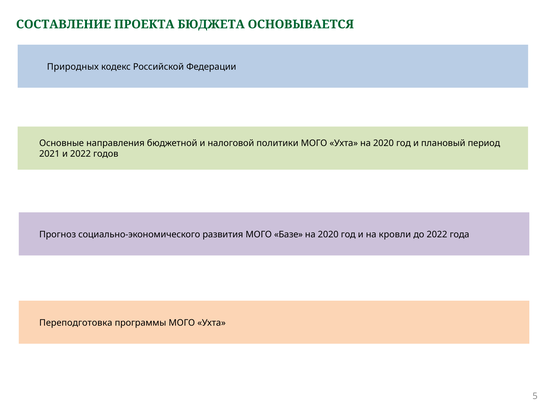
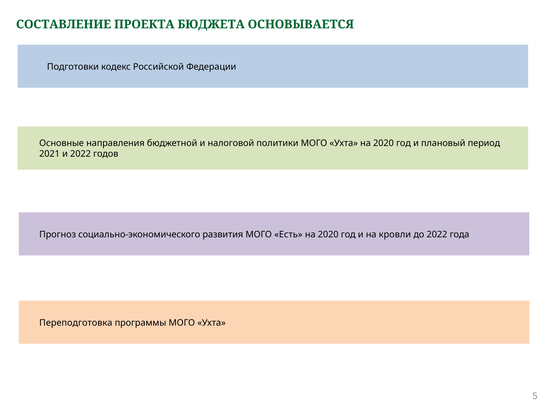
Природных: Природных -> Подготовки
Базе: Базе -> Есть
